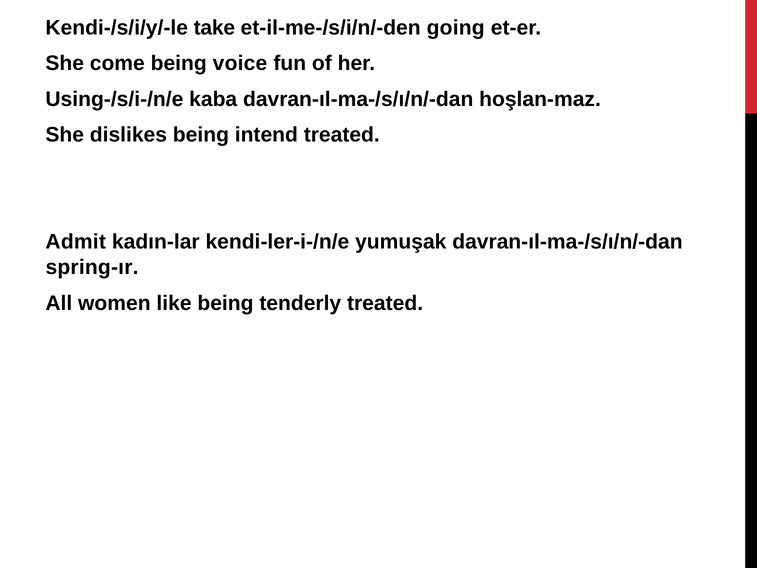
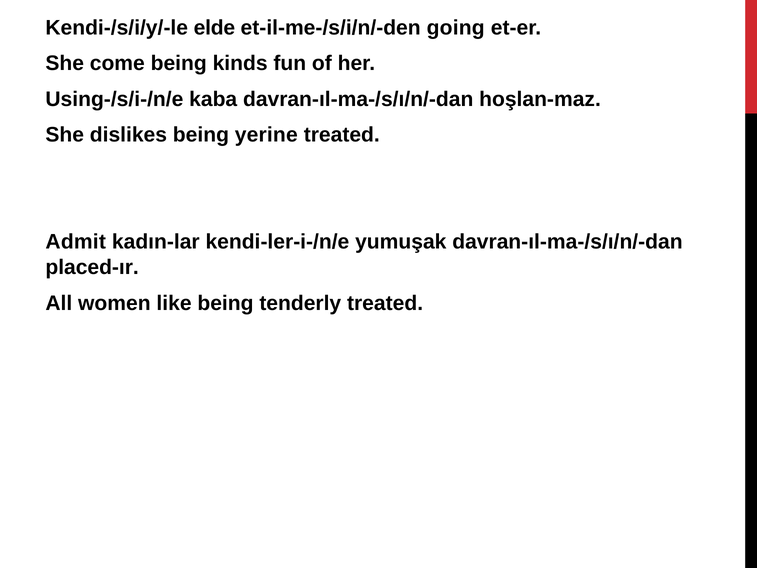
take: take -> elde
voice: voice -> kinds
intend: intend -> yerine
spring-ır: spring-ır -> placed-ır
